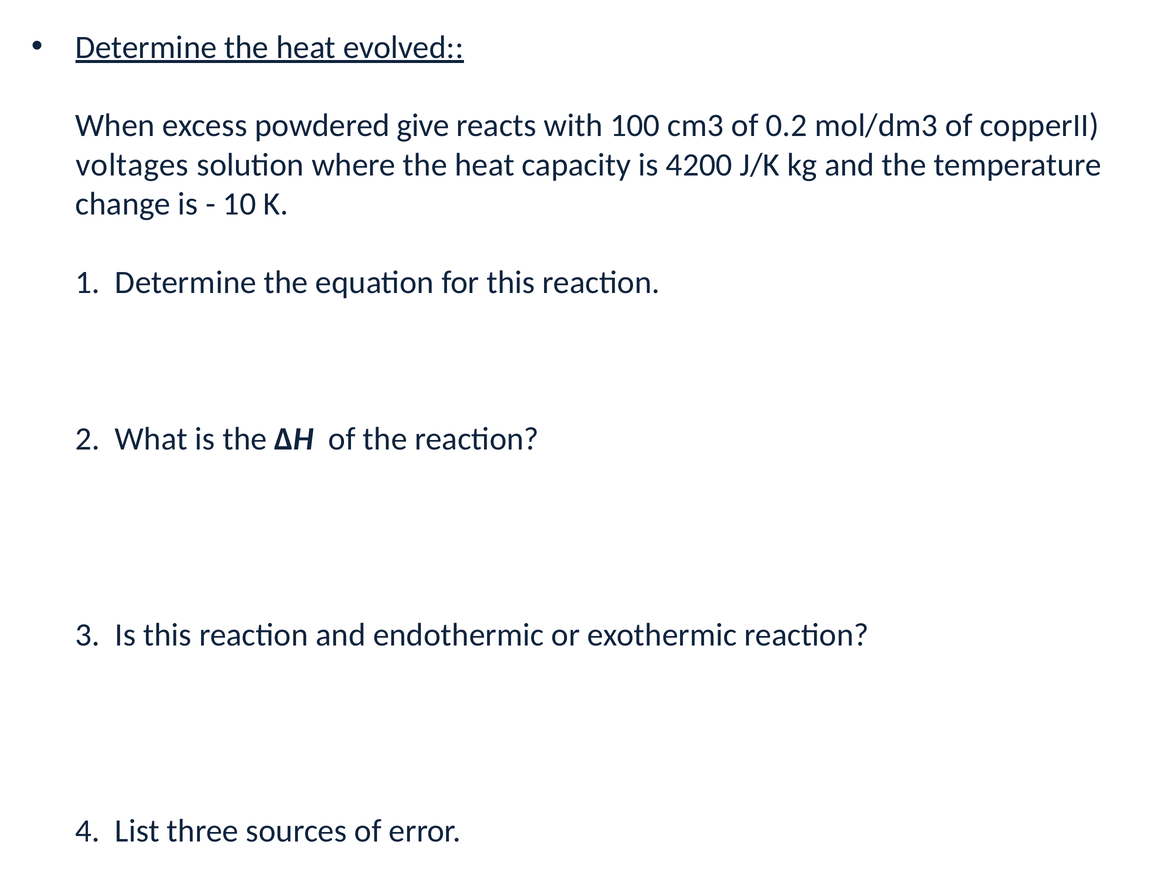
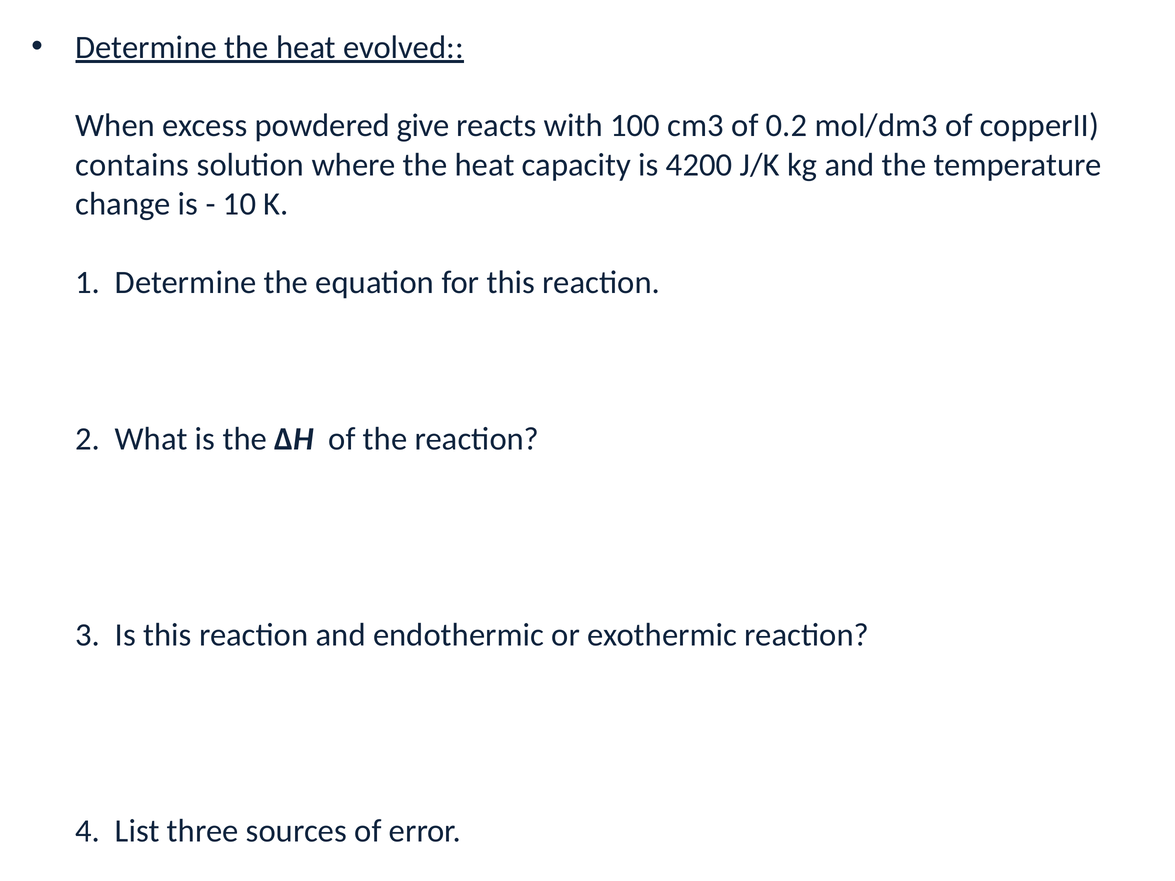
voltages: voltages -> contains
